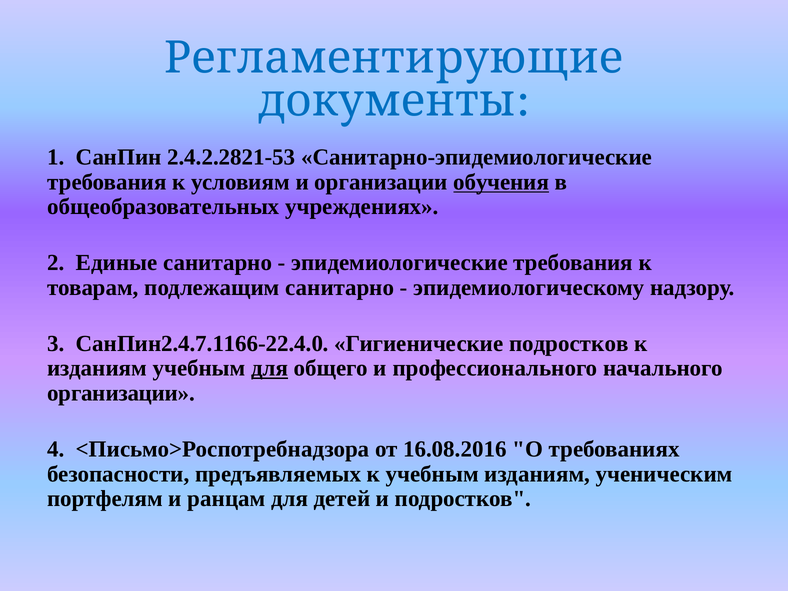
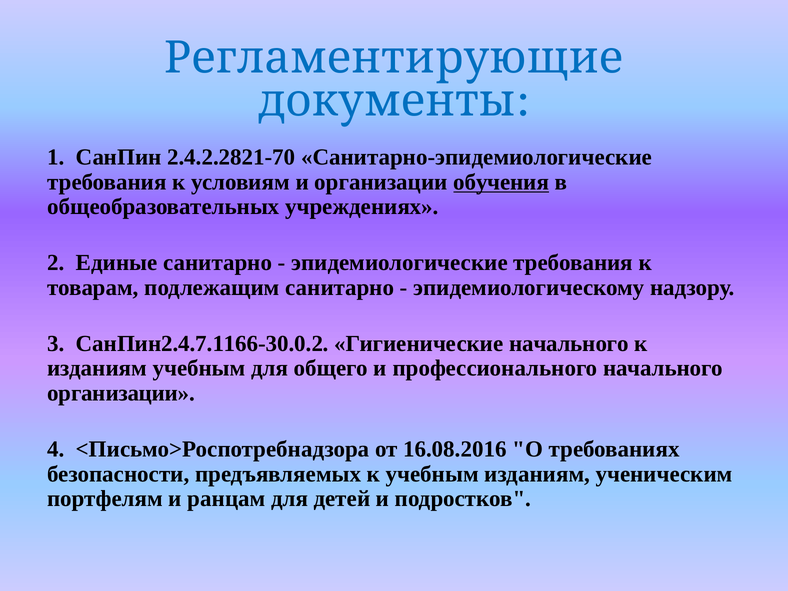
2.4.2.2821-53: 2.4.2.2821-53 -> 2.4.2.2821-70
СанПин2.4.7.1166-22.4.0: СанПин2.4.7.1166-22.4.0 -> СанПин2.4.7.1166-30.0.2
Гигиенические подростков: подростков -> начального
для at (270, 368) underline: present -> none
